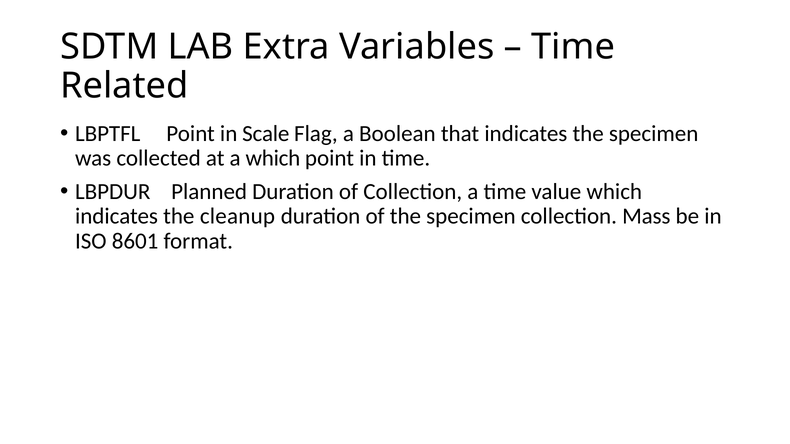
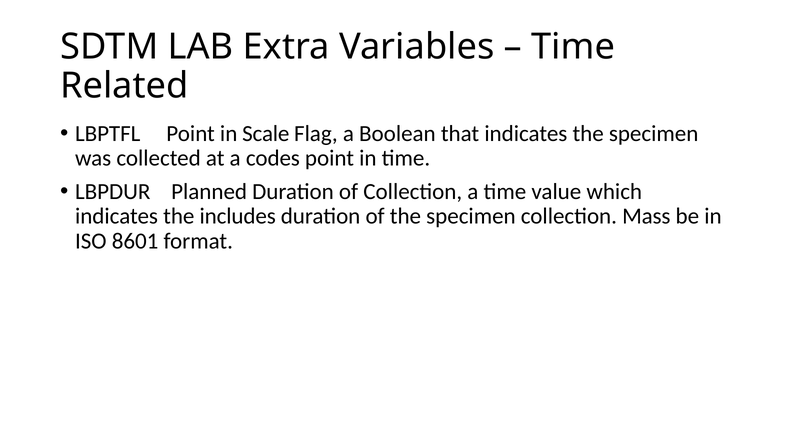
a which: which -> codes
cleanup: cleanup -> includes
